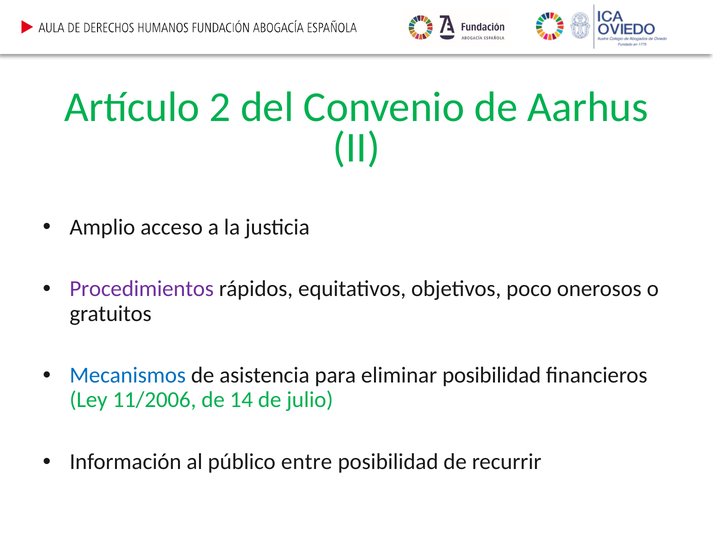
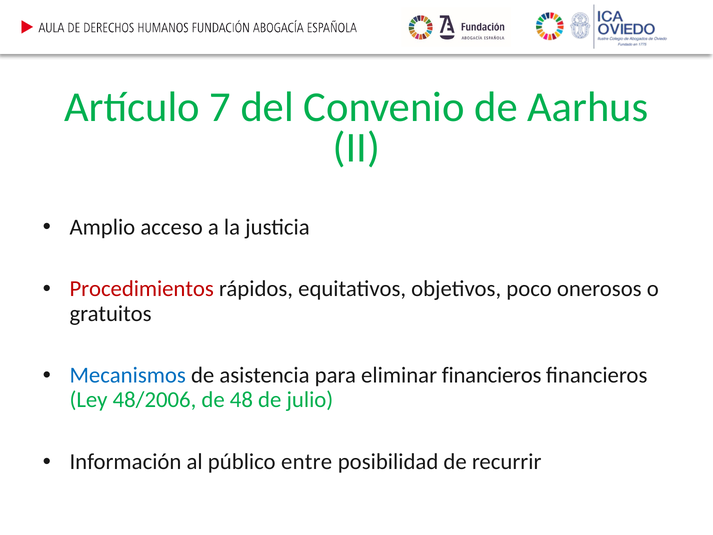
2: 2 -> 7
Procedimientos colour: purple -> red
eliminar posibilidad: posibilidad -> financieros
11/2006: 11/2006 -> 48/2006
14: 14 -> 48
